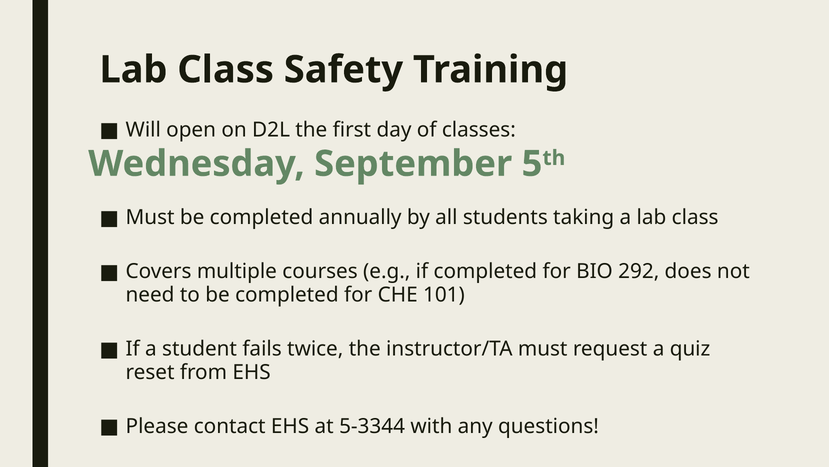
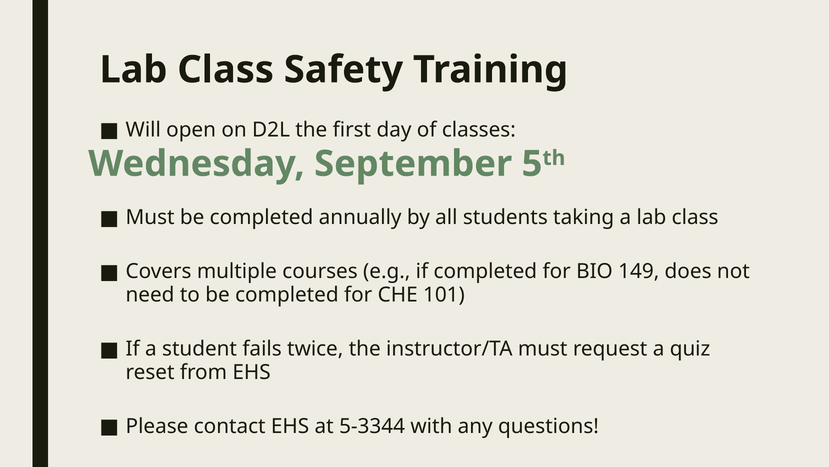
292: 292 -> 149
